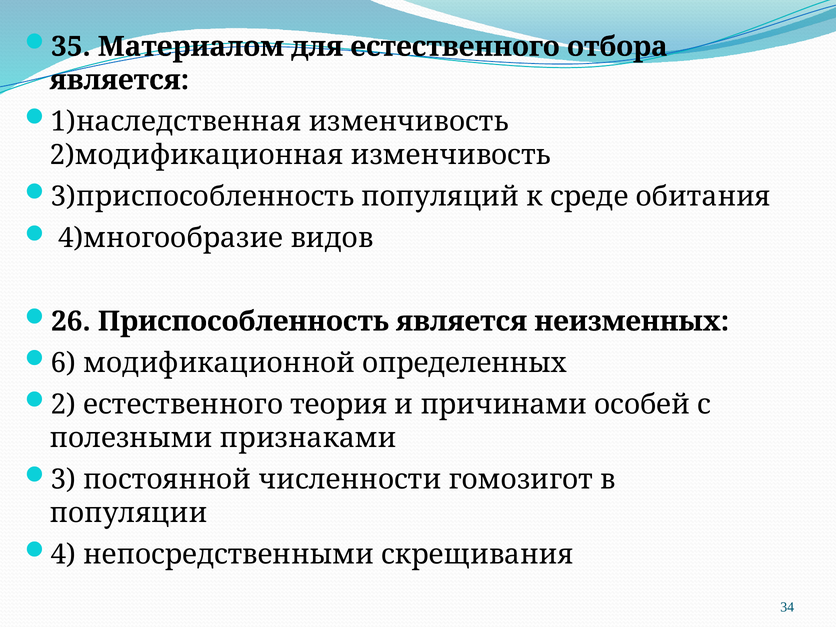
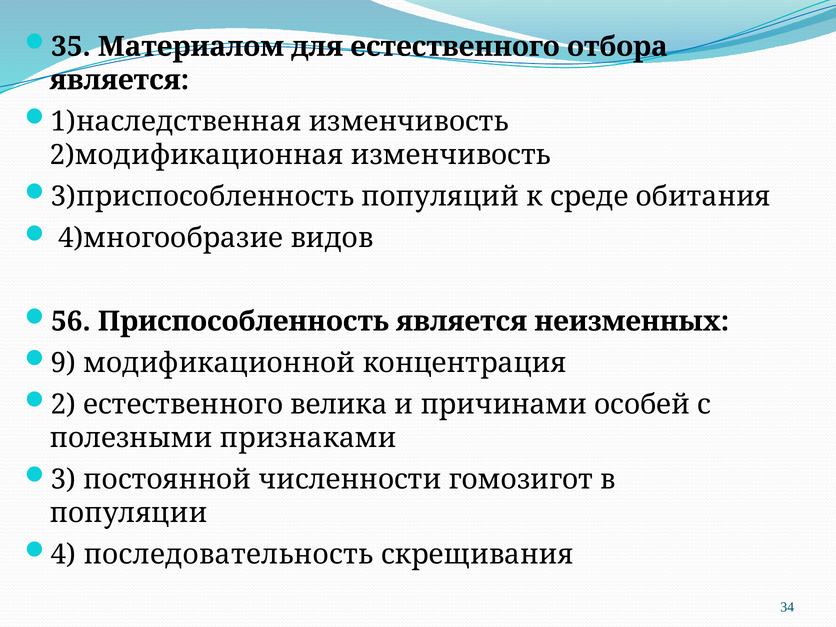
26: 26 -> 56
6: 6 -> 9
определенных: определенных -> концентрация
теория: теория -> велика
непосредственными: непосредственными -> последовательность
